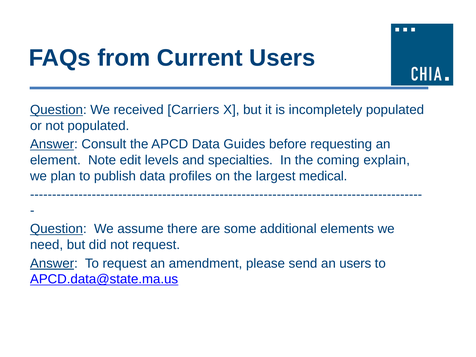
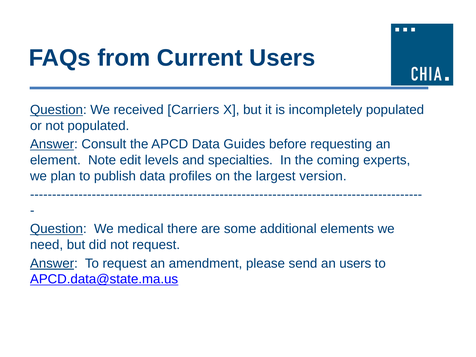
explain: explain -> experts
medical: medical -> version
assume: assume -> medical
